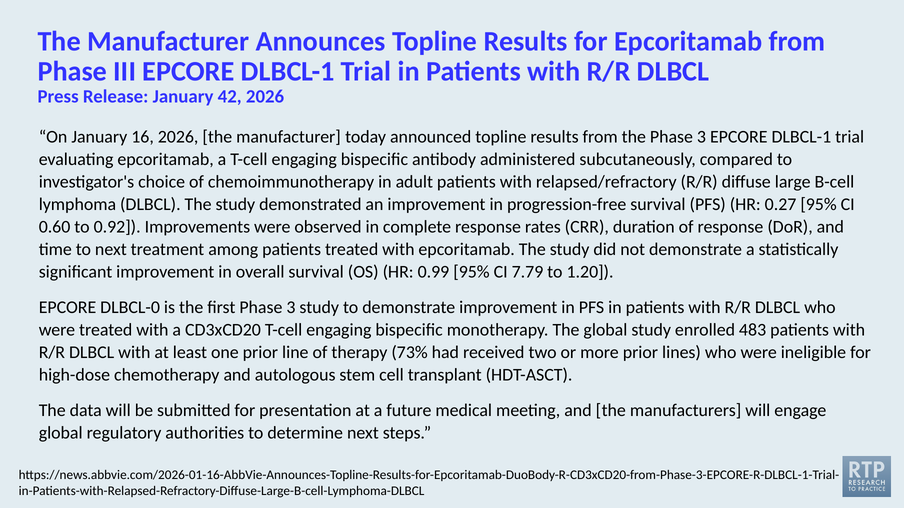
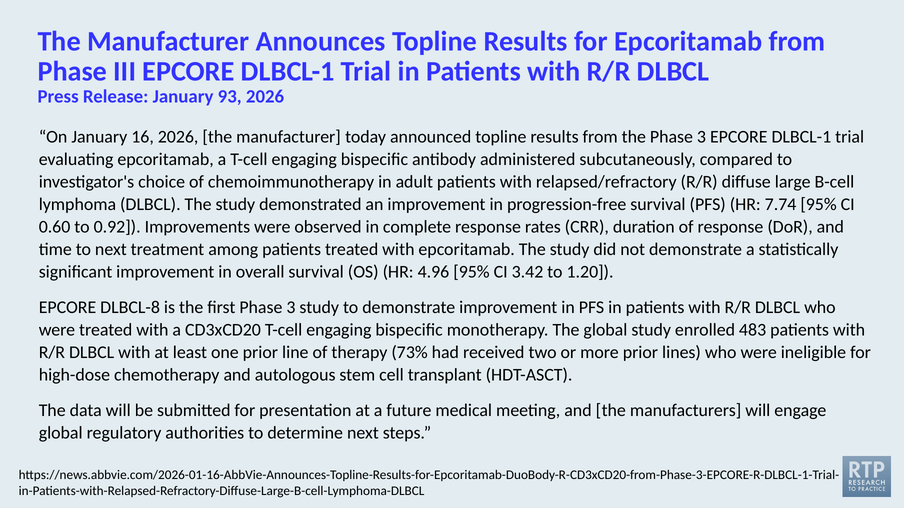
42: 42 -> 93
0.27: 0.27 -> 7.74
0.99: 0.99 -> 4.96
7.79: 7.79 -> 3.42
DLBCL-0: DLBCL-0 -> DLBCL-8
